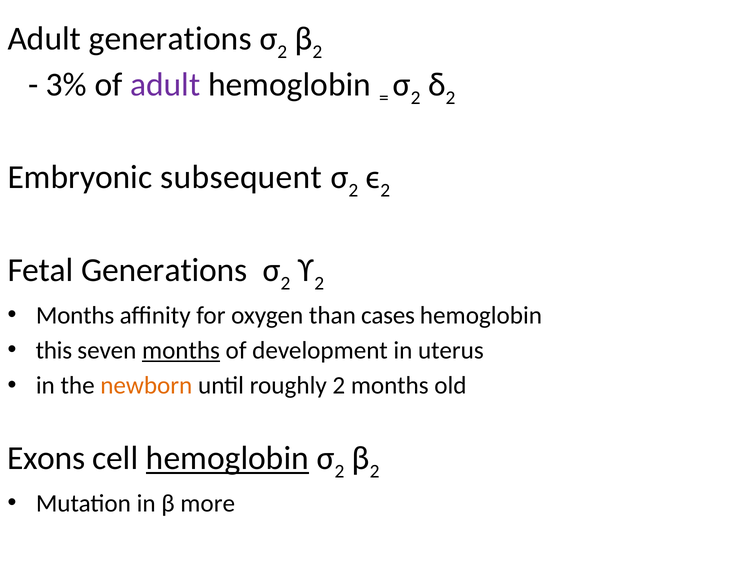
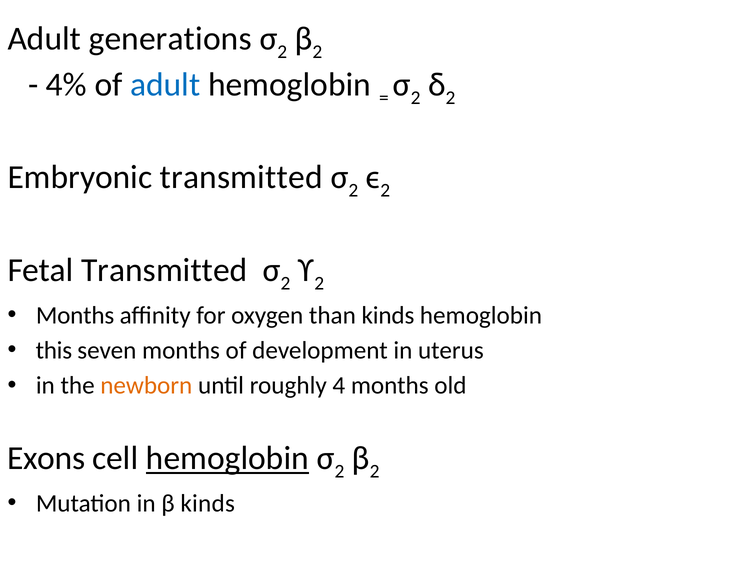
3%: 3% -> 4%
adult at (165, 85) colour: purple -> blue
Embryonic subsequent: subsequent -> transmitted
Fetal Generations: Generations -> Transmitted
than cases: cases -> kinds
months at (181, 351) underline: present -> none
roughly 2: 2 -> 4
β more: more -> kinds
